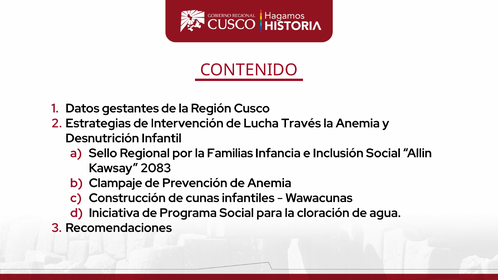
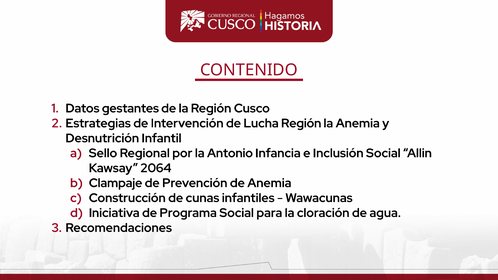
Lucha Través: Través -> Región
Familias: Familias -> Antonio
2083: 2083 -> 2064
